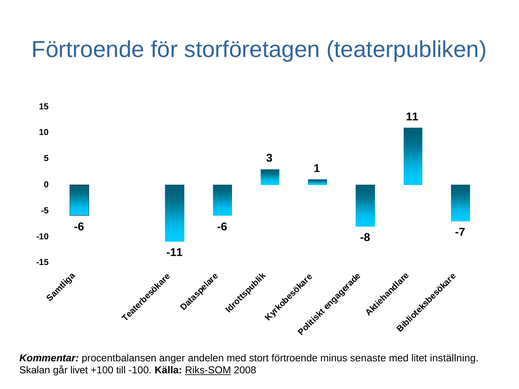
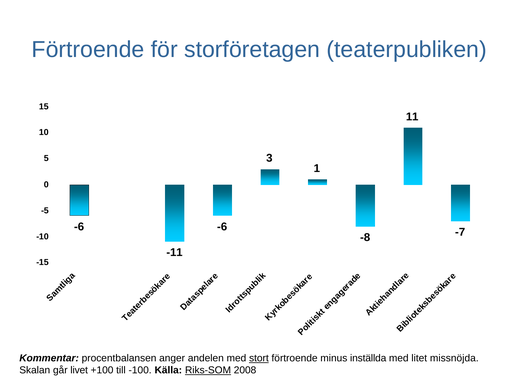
stort underline: none -> present
senaste: senaste -> inställda
inställning: inställning -> missnöjda
